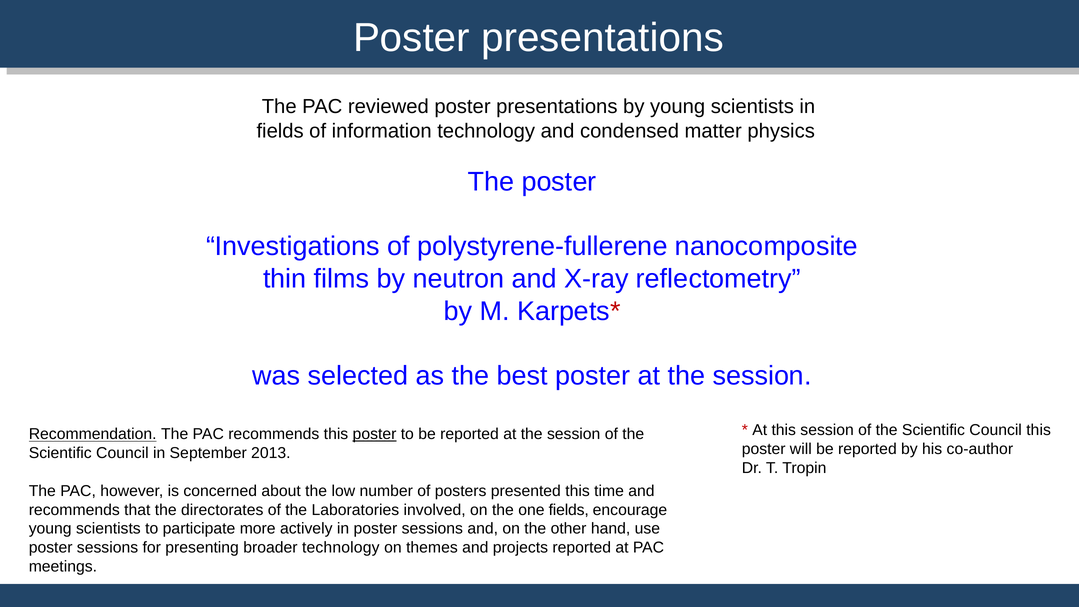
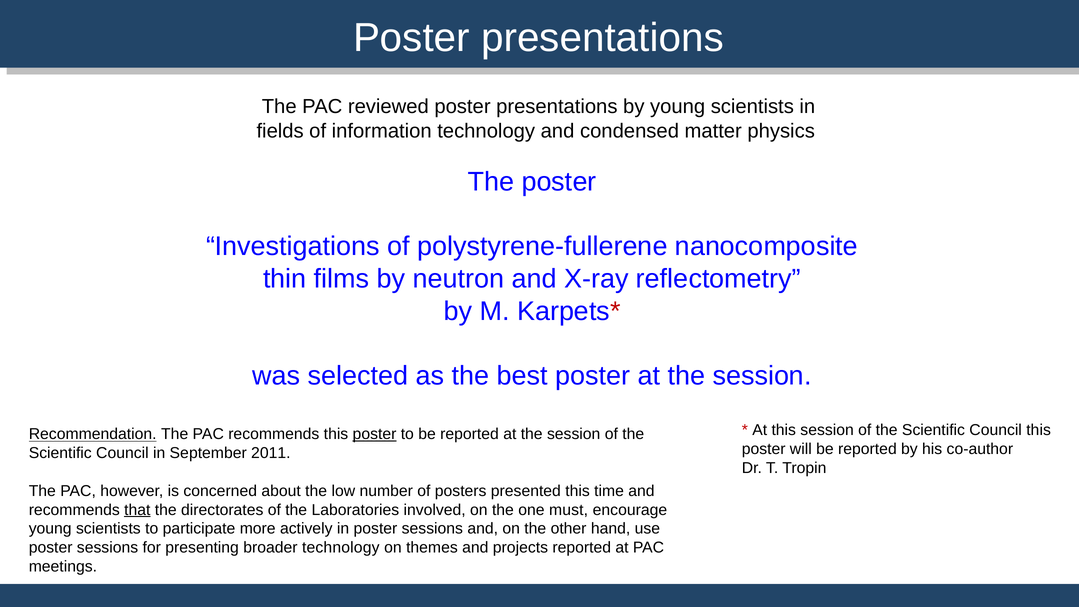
2013: 2013 -> 2011
that underline: none -> present
one fields: fields -> must
